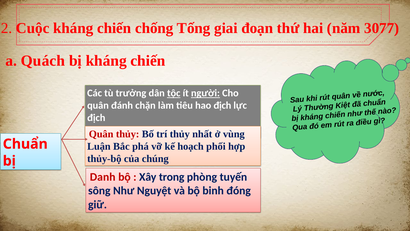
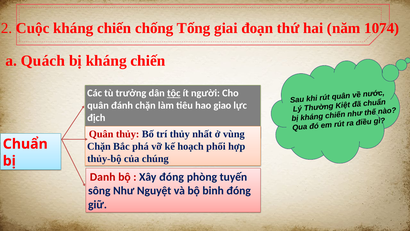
3077: 3077 -> 1074
người underline: present -> none
hao địch: địch -> giao
Luận at (99, 146): Luận -> Chặn
Xây trong: trong -> đóng
